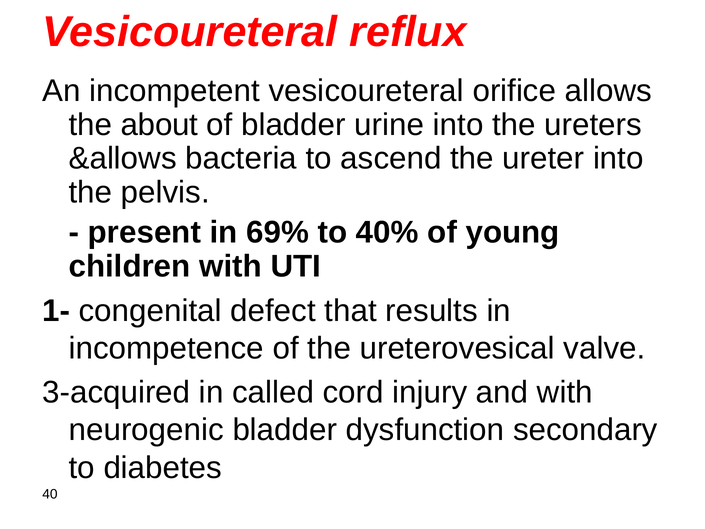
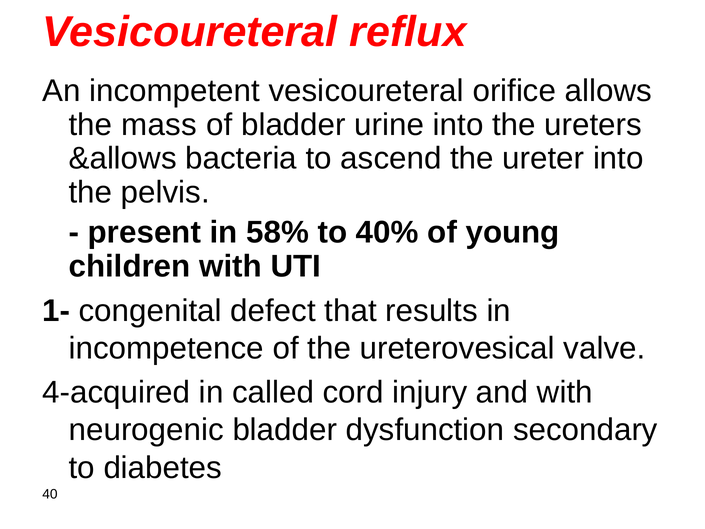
about: about -> mass
69%: 69% -> 58%
3-acquired: 3-acquired -> 4-acquired
